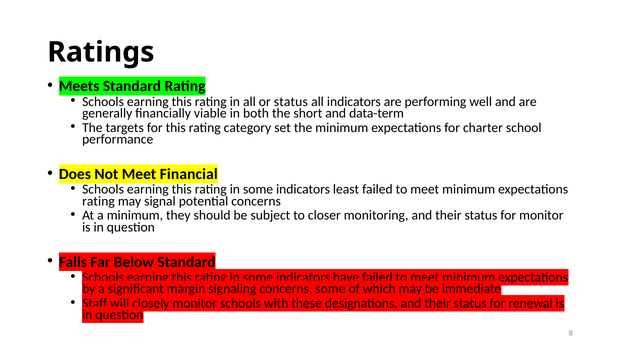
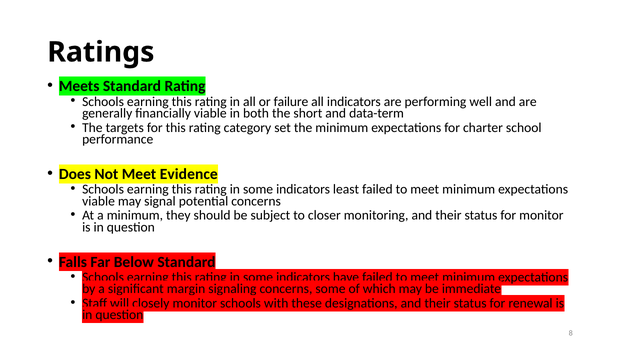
or status: status -> failure
Financial: Financial -> Evidence
rating at (98, 201): rating -> viable
